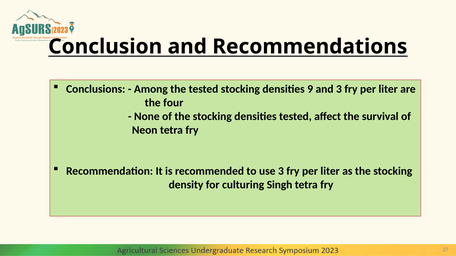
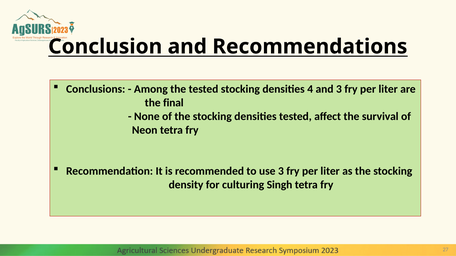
9: 9 -> 4
four: four -> final
